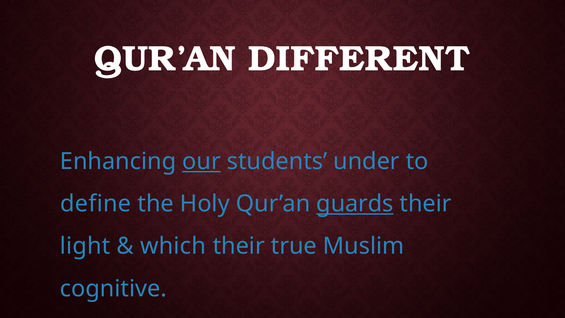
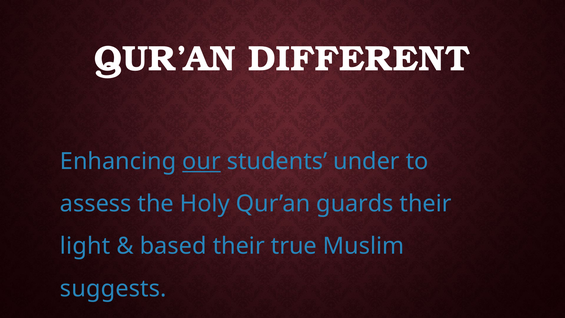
define: define -> assess
guards underline: present -> none
which: which -> based
cognitive: cognitive -> suggests
